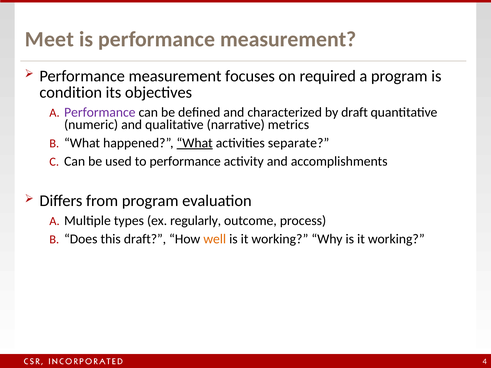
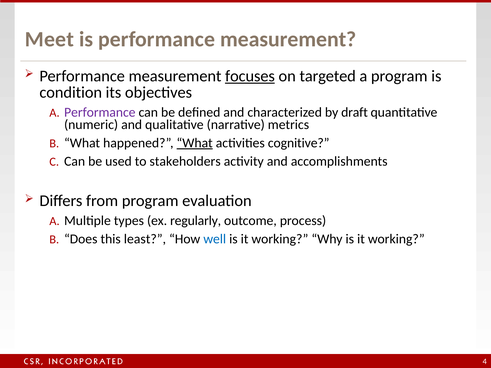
focuses underline: none -> present
required: required -> targeted
separate: separate -> cognitive
to performance: performance -> stakeholders
this draft: draft -> least
well colour: orange -> blue
